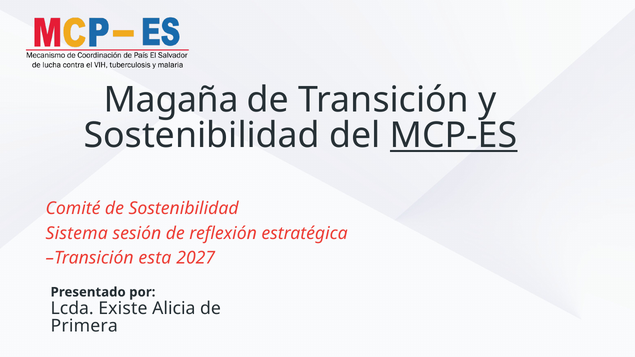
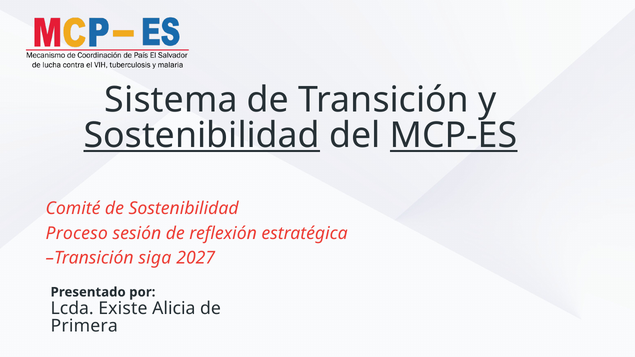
Magaña: Magaña -> Sistema
Sostenibilidad at (202, 136) underline: none -> present
Sistema: Sistema -> Proceso
esta: esta -> siga
